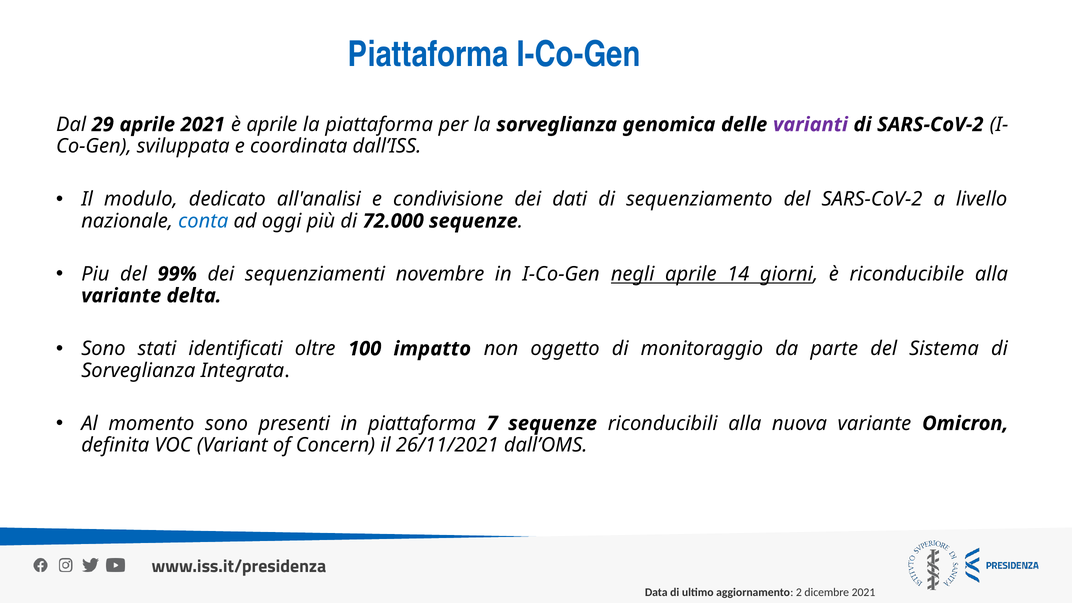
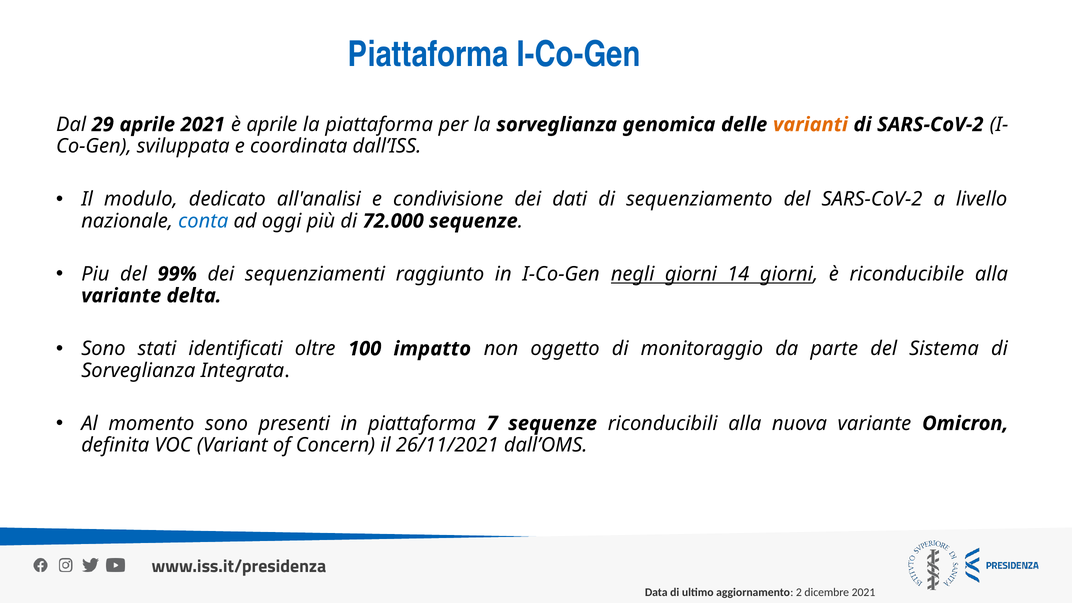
varianti colour: purple -> orange
novembre: novembre -> raggiunto
negli aprile: aprile -> giorni
